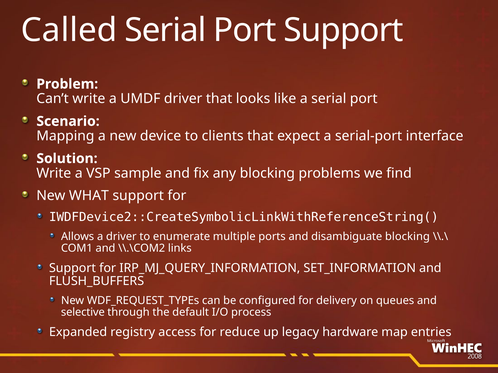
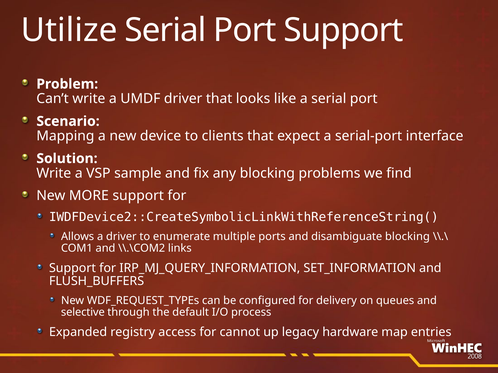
Called: Called -> Utilize
WHAT: WHAT -> MORE
reduce: reduce -> cannot
